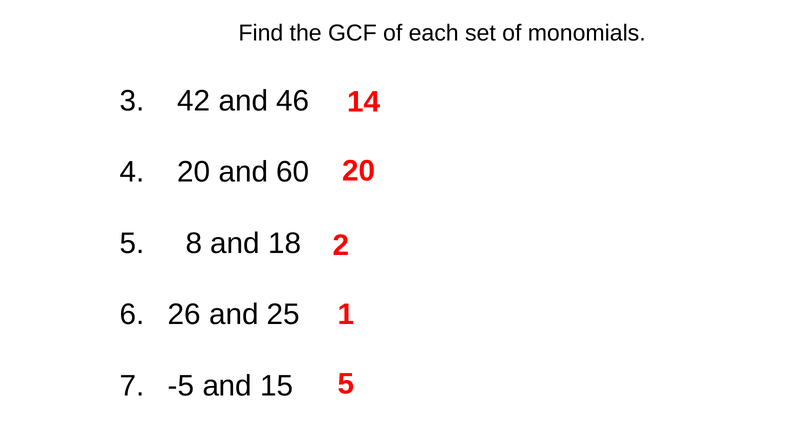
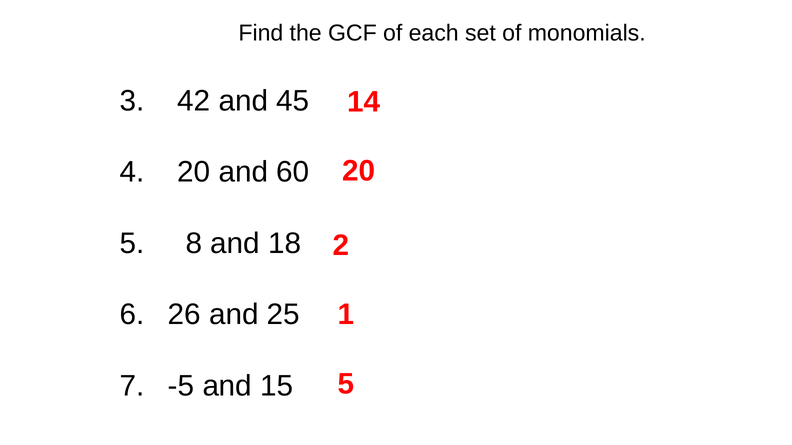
46: 46 -> 45
